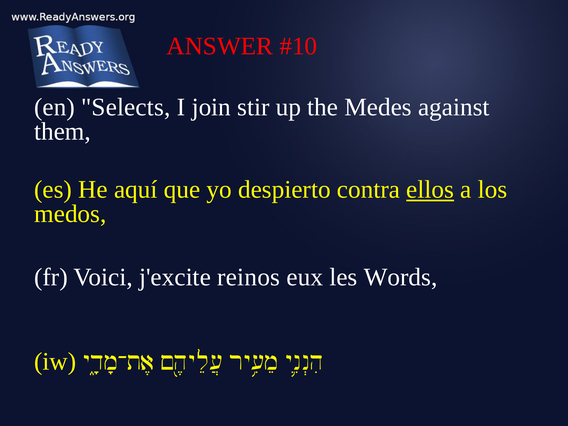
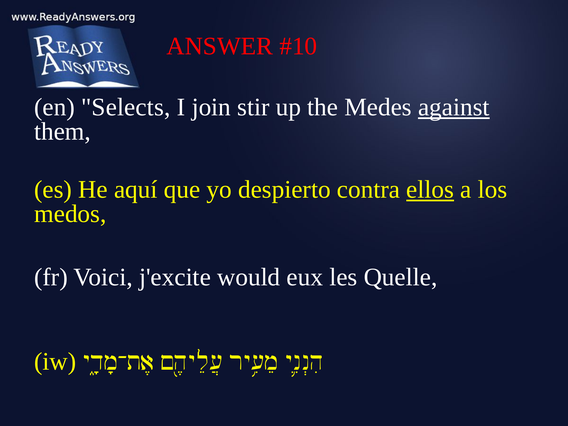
against underline: none -> present
reinos: reinos -> would
Words: Words -> Quelle
